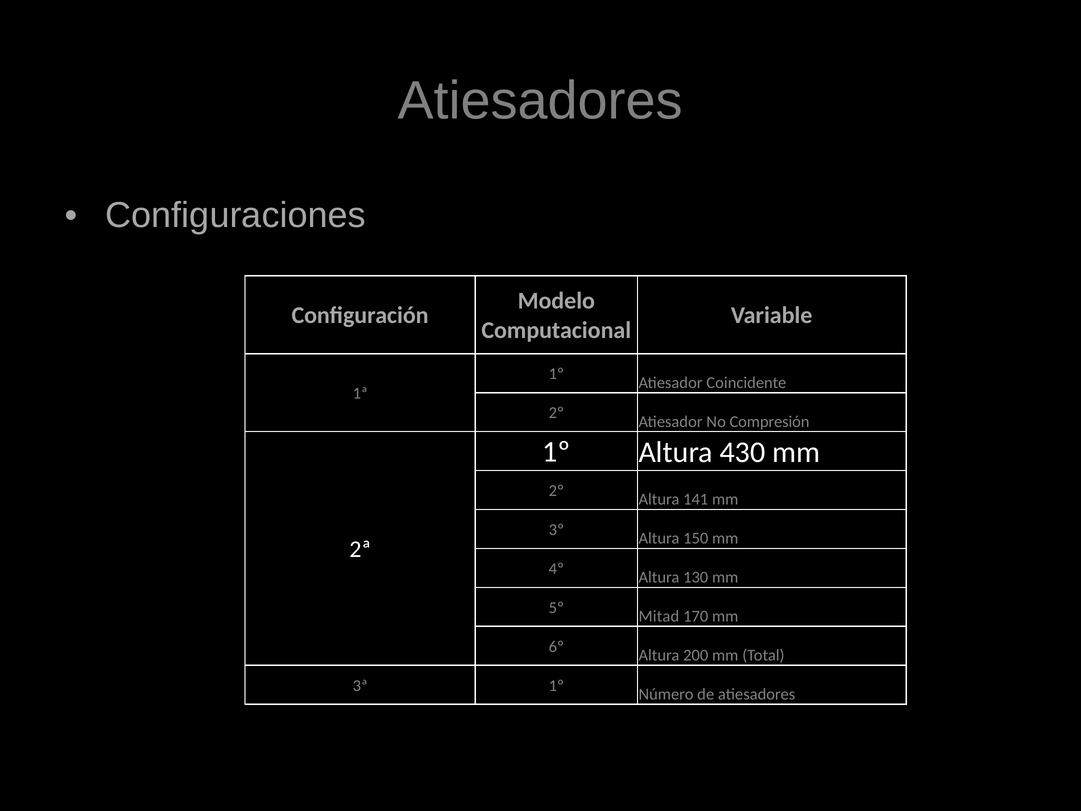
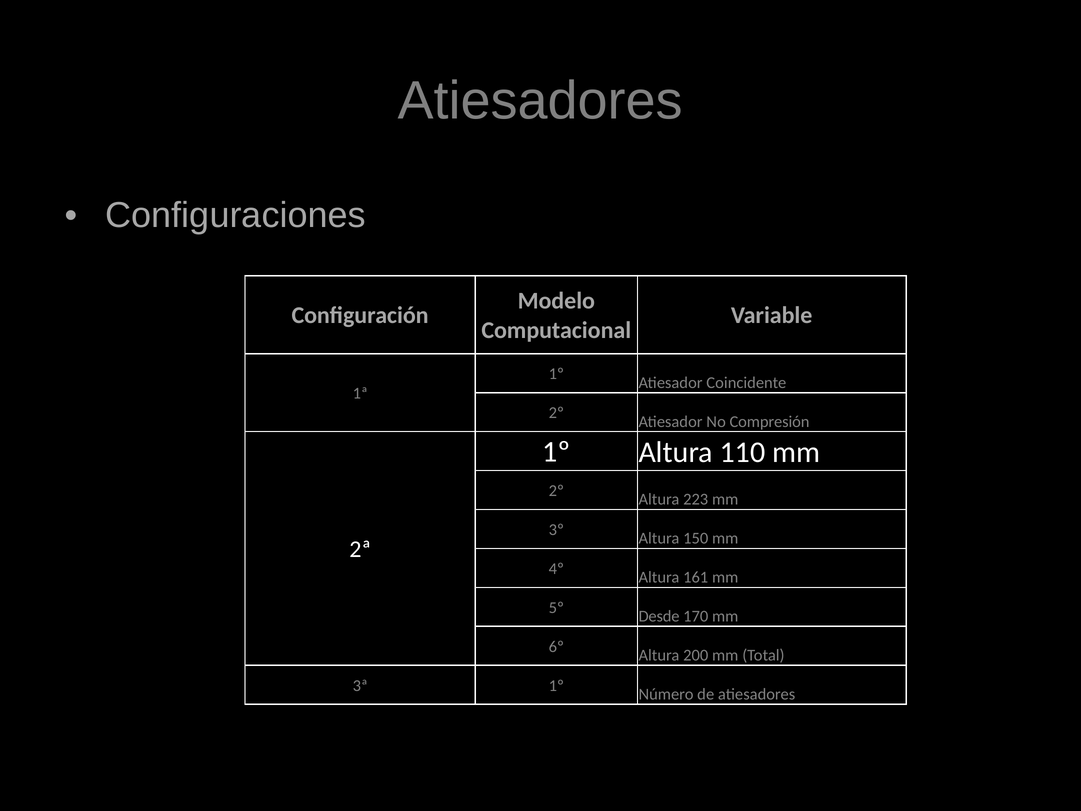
430: 430 -> 110
141: 141 -> 223
130: 130 -> 161
Mitad: Mitad -> Desde
